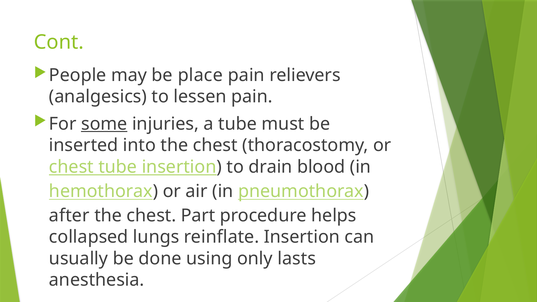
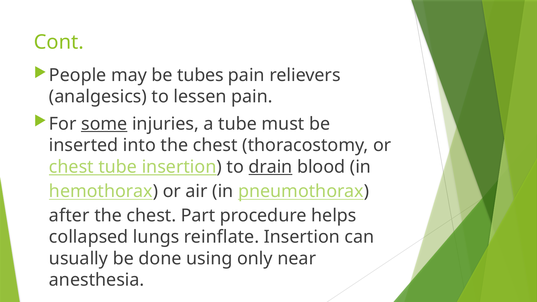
place: place -> tubes
drain underline: none -> present
lasts: lasts -> near
